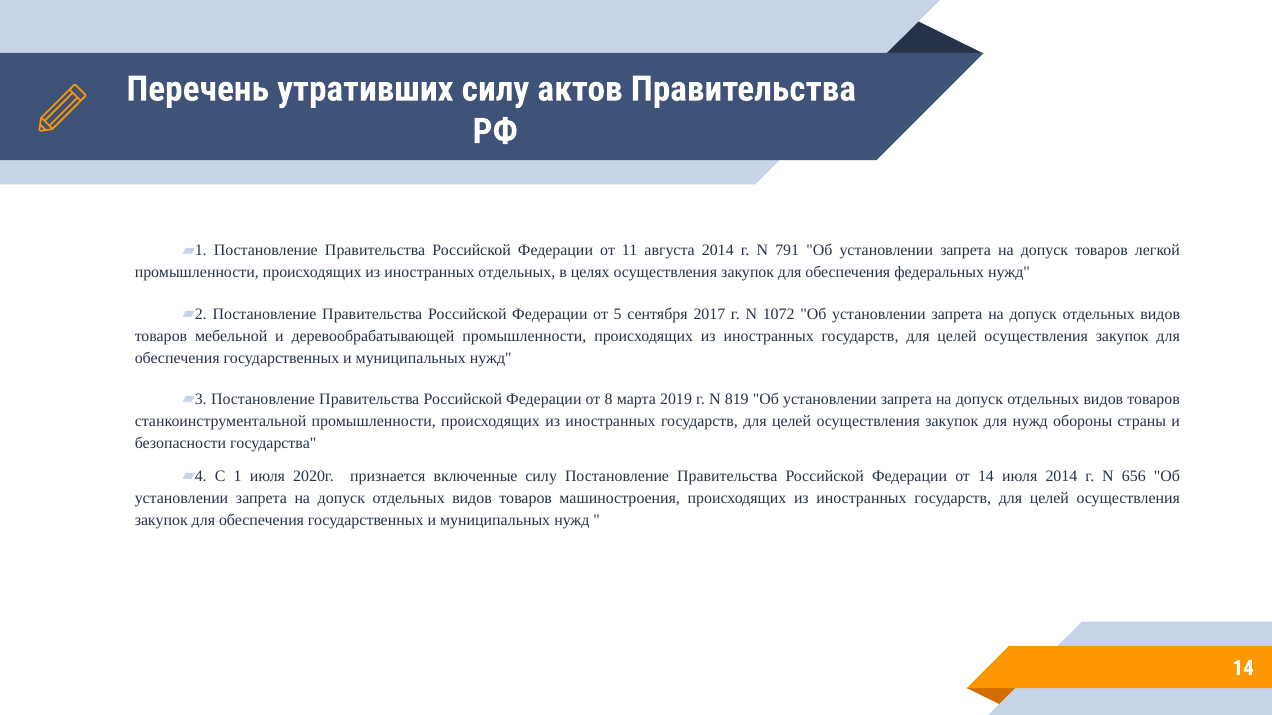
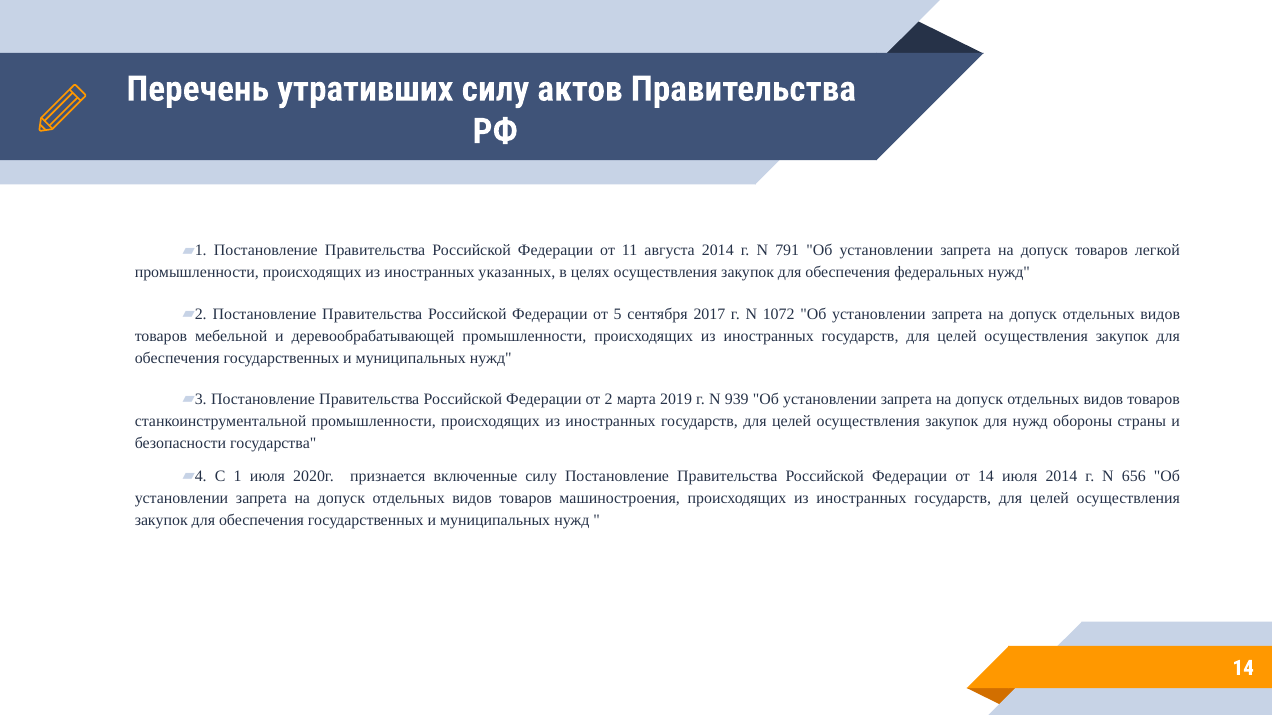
иностранных отдельных: отдельных -> указанных
8: 8 -> 2
819: 819 -> 939
